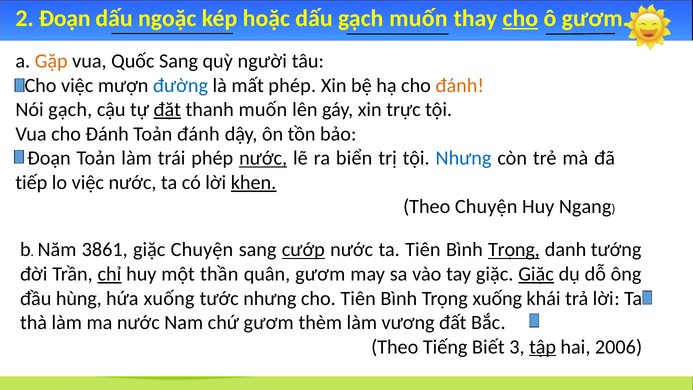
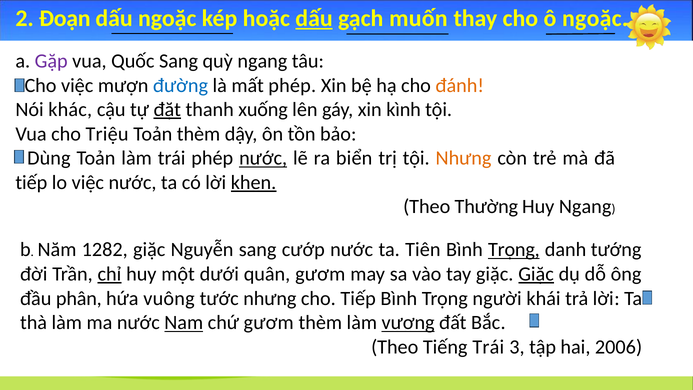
dấu at (314, 19) underline: none -> present
cho at (520, 19) underline: present -> none
ô gươm: gươm -> ngoặc
Gặp colour: orange -> purple
quỳ người: người -> ngang
Nói gạch: gạch -> khác
thanh muốn: muốn -> xuống
trực: trực -> kình
Vua cho Đánh: Đánh -> Triệu
Toản đánh: đánh -> thèm
Đoạn at (49, 158): Đoạn -> Dùng
Nhưng at (464, 158) colour: blue -> orange
Theo Chuyện: Chuyện -> Thường
3861: 3861 -> 1282
giặc Chuyện: Chuyện -> Nguyễn
cướp underline: present -> none
thần: thần -> dưới
hùng: hùng -> phân
hứa xuống: xuống -> vuông
cho Tiên: Tiên -> Tiếp
Trọng xuống: xuống -> người
Nam underline: none -> present
vương underline: none -> present
Tiếng Biết: Biết -> Trái
tập underline: present -> none
